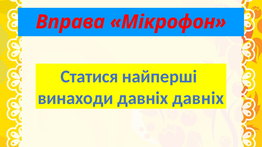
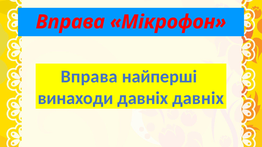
Статися at (89, 77): Статися -> Вправа
